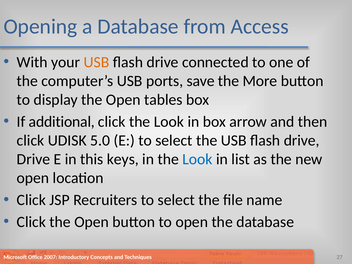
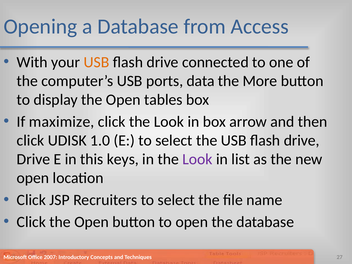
save: save -> data
additional: additional -> maximize
5.0: 5.0 -> 1.0
Look at (197, 159) colour: blue -> purple
